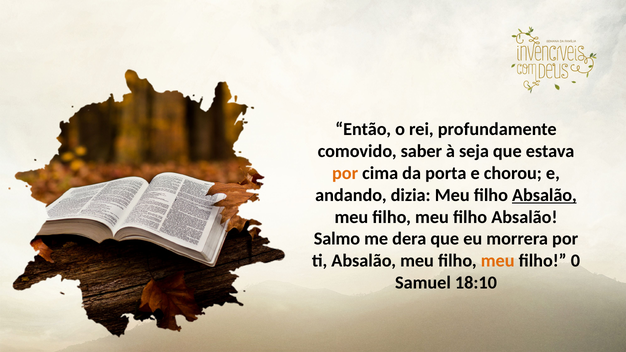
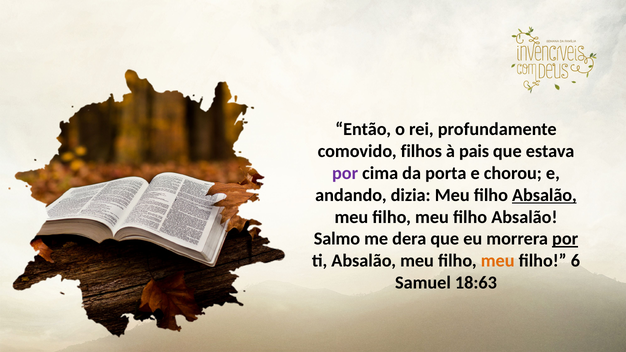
saber: saber -> filhos
seja: seja -> pais
por at (345, 173) colour: orange -> purple
por at (565, 239) underline: none -> present
0: 0 -> 6
18:10: 18:10 -> 18:63
